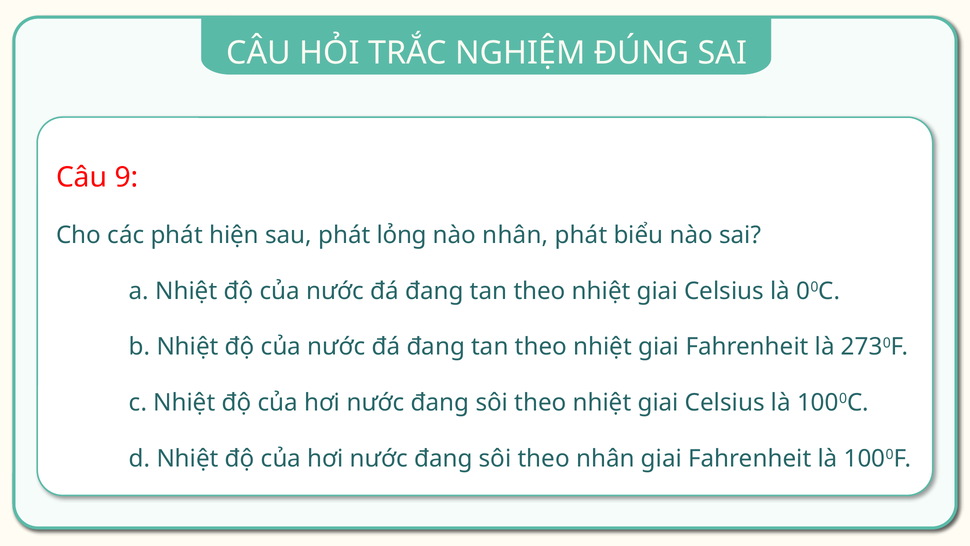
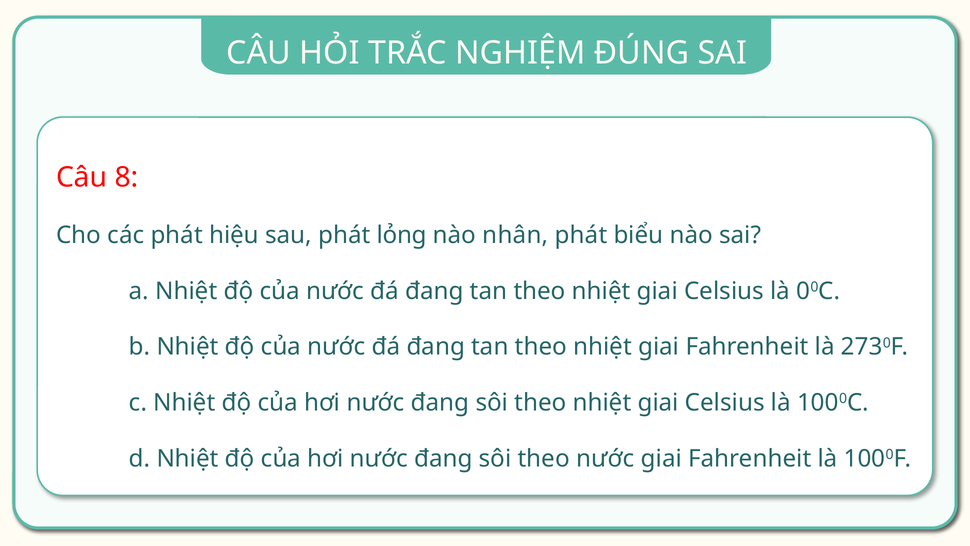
9: 9 -> 8
hiện: hiện -> hiệu
theo nhân: nhân -> nước
